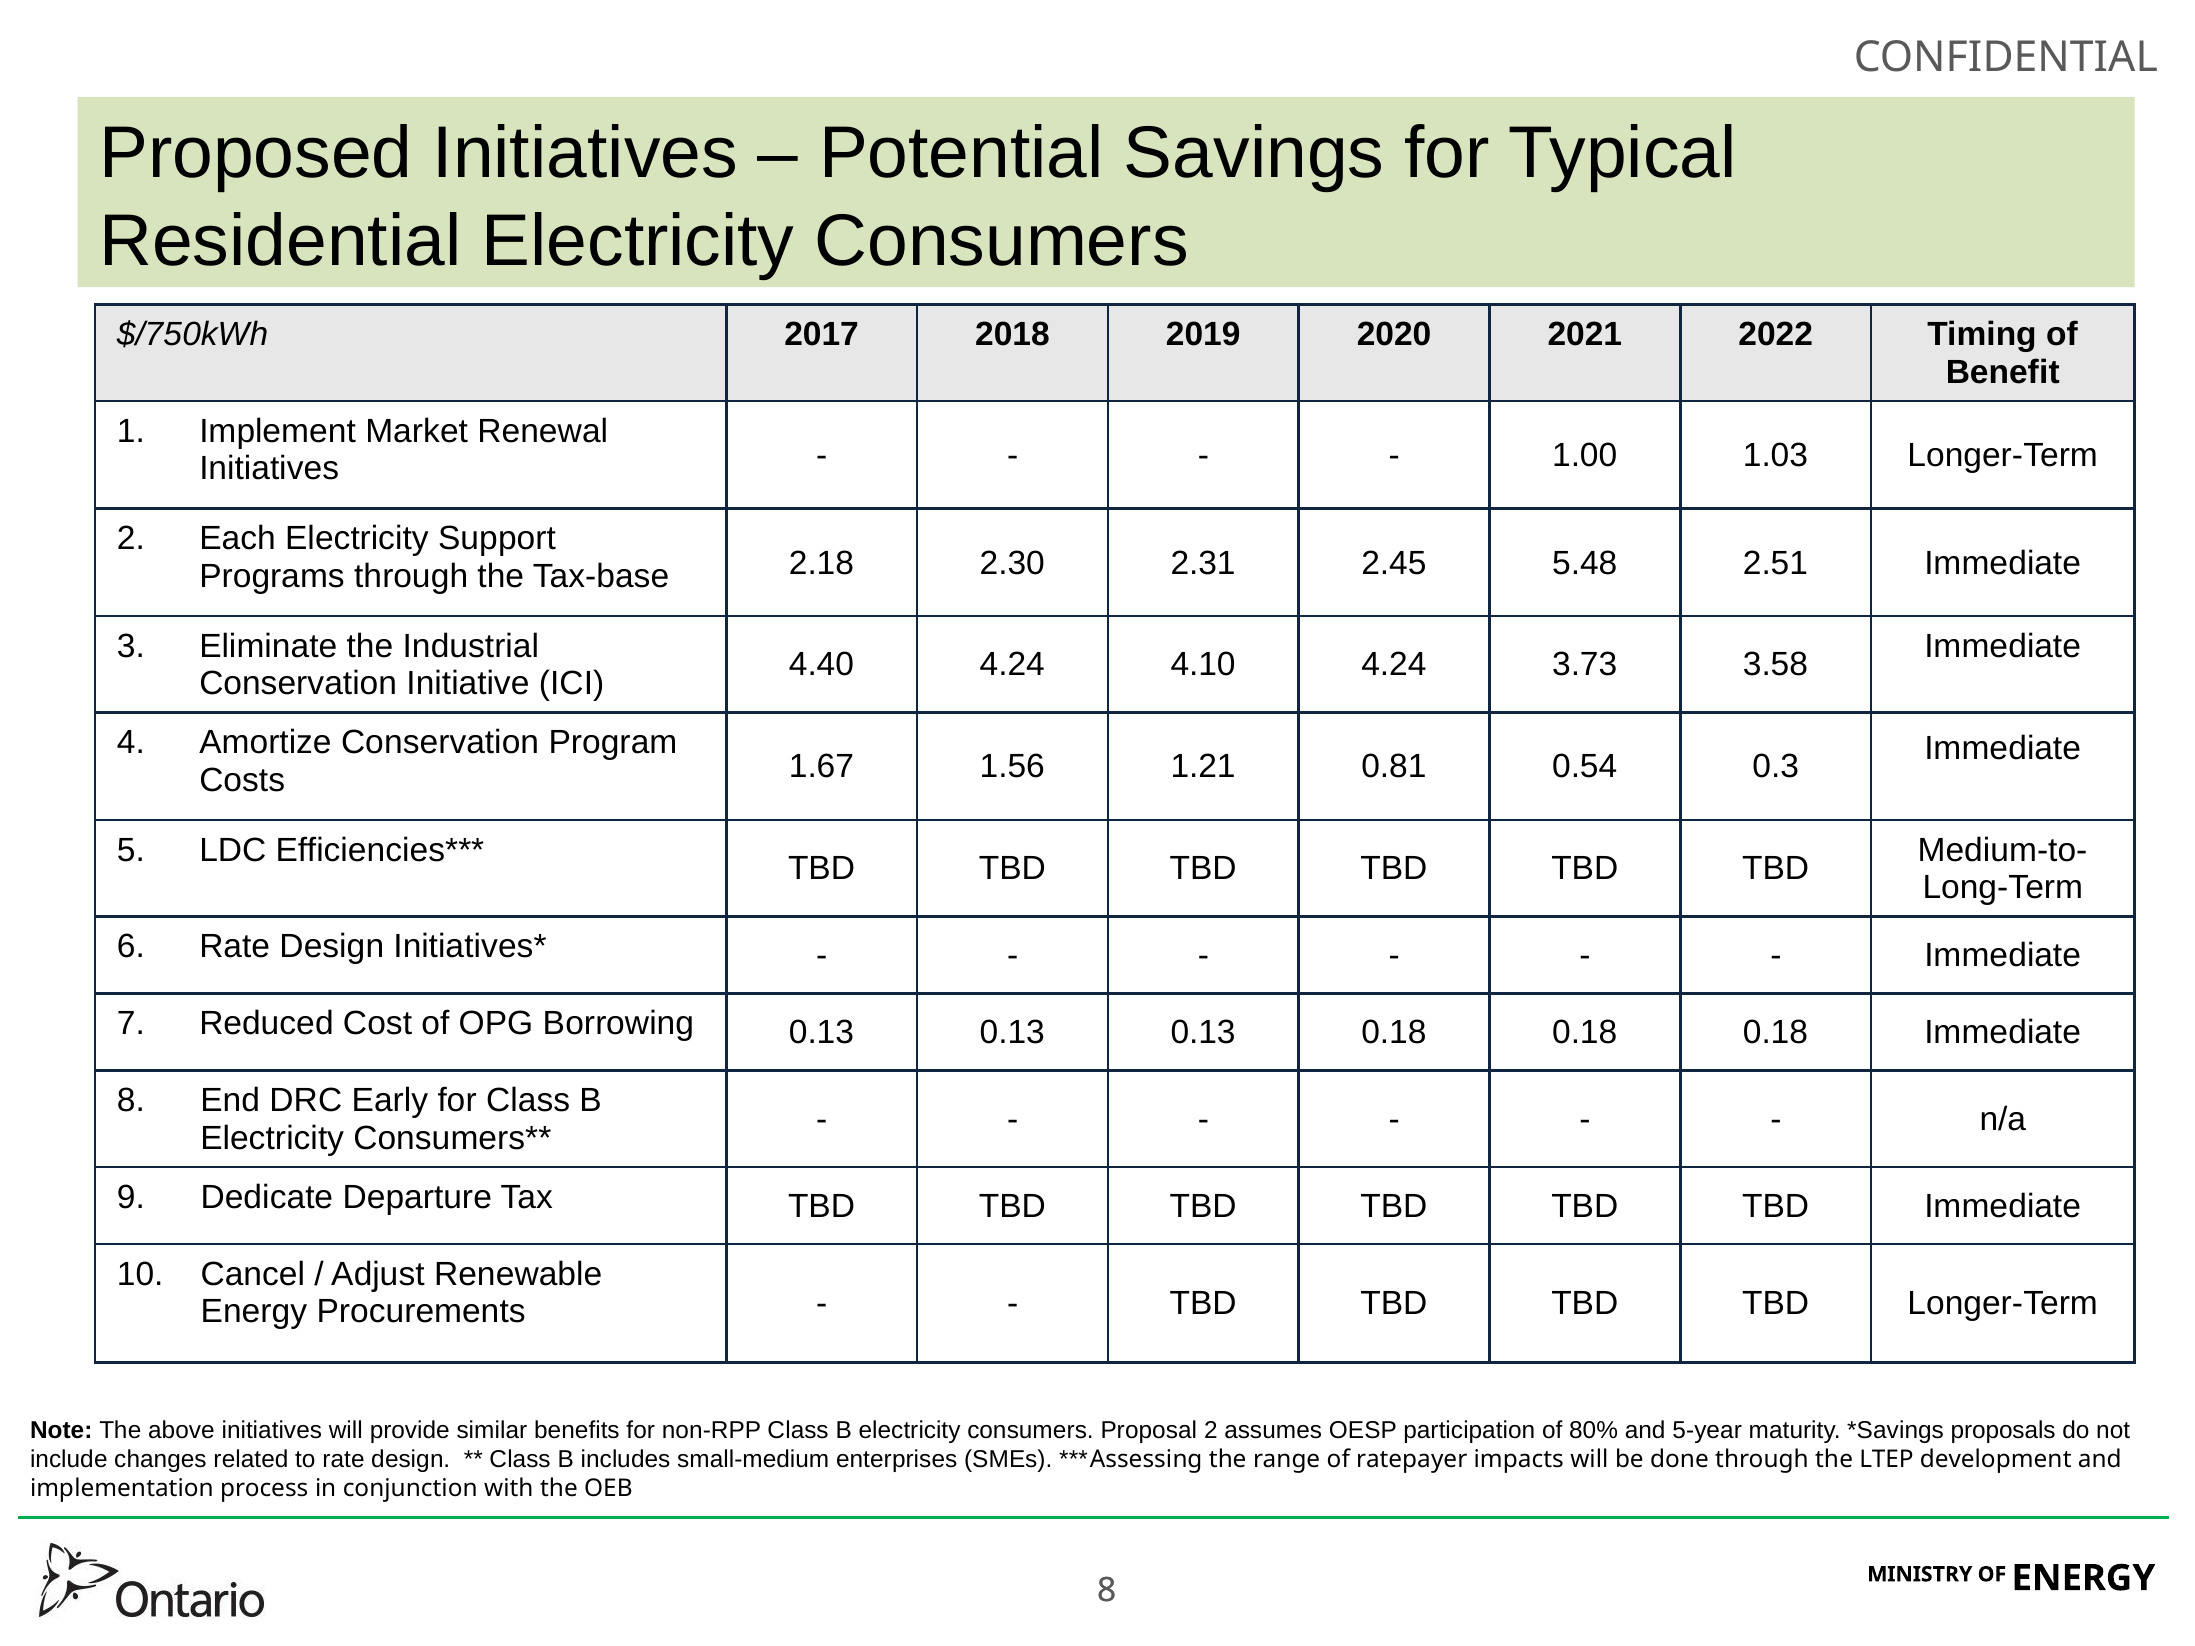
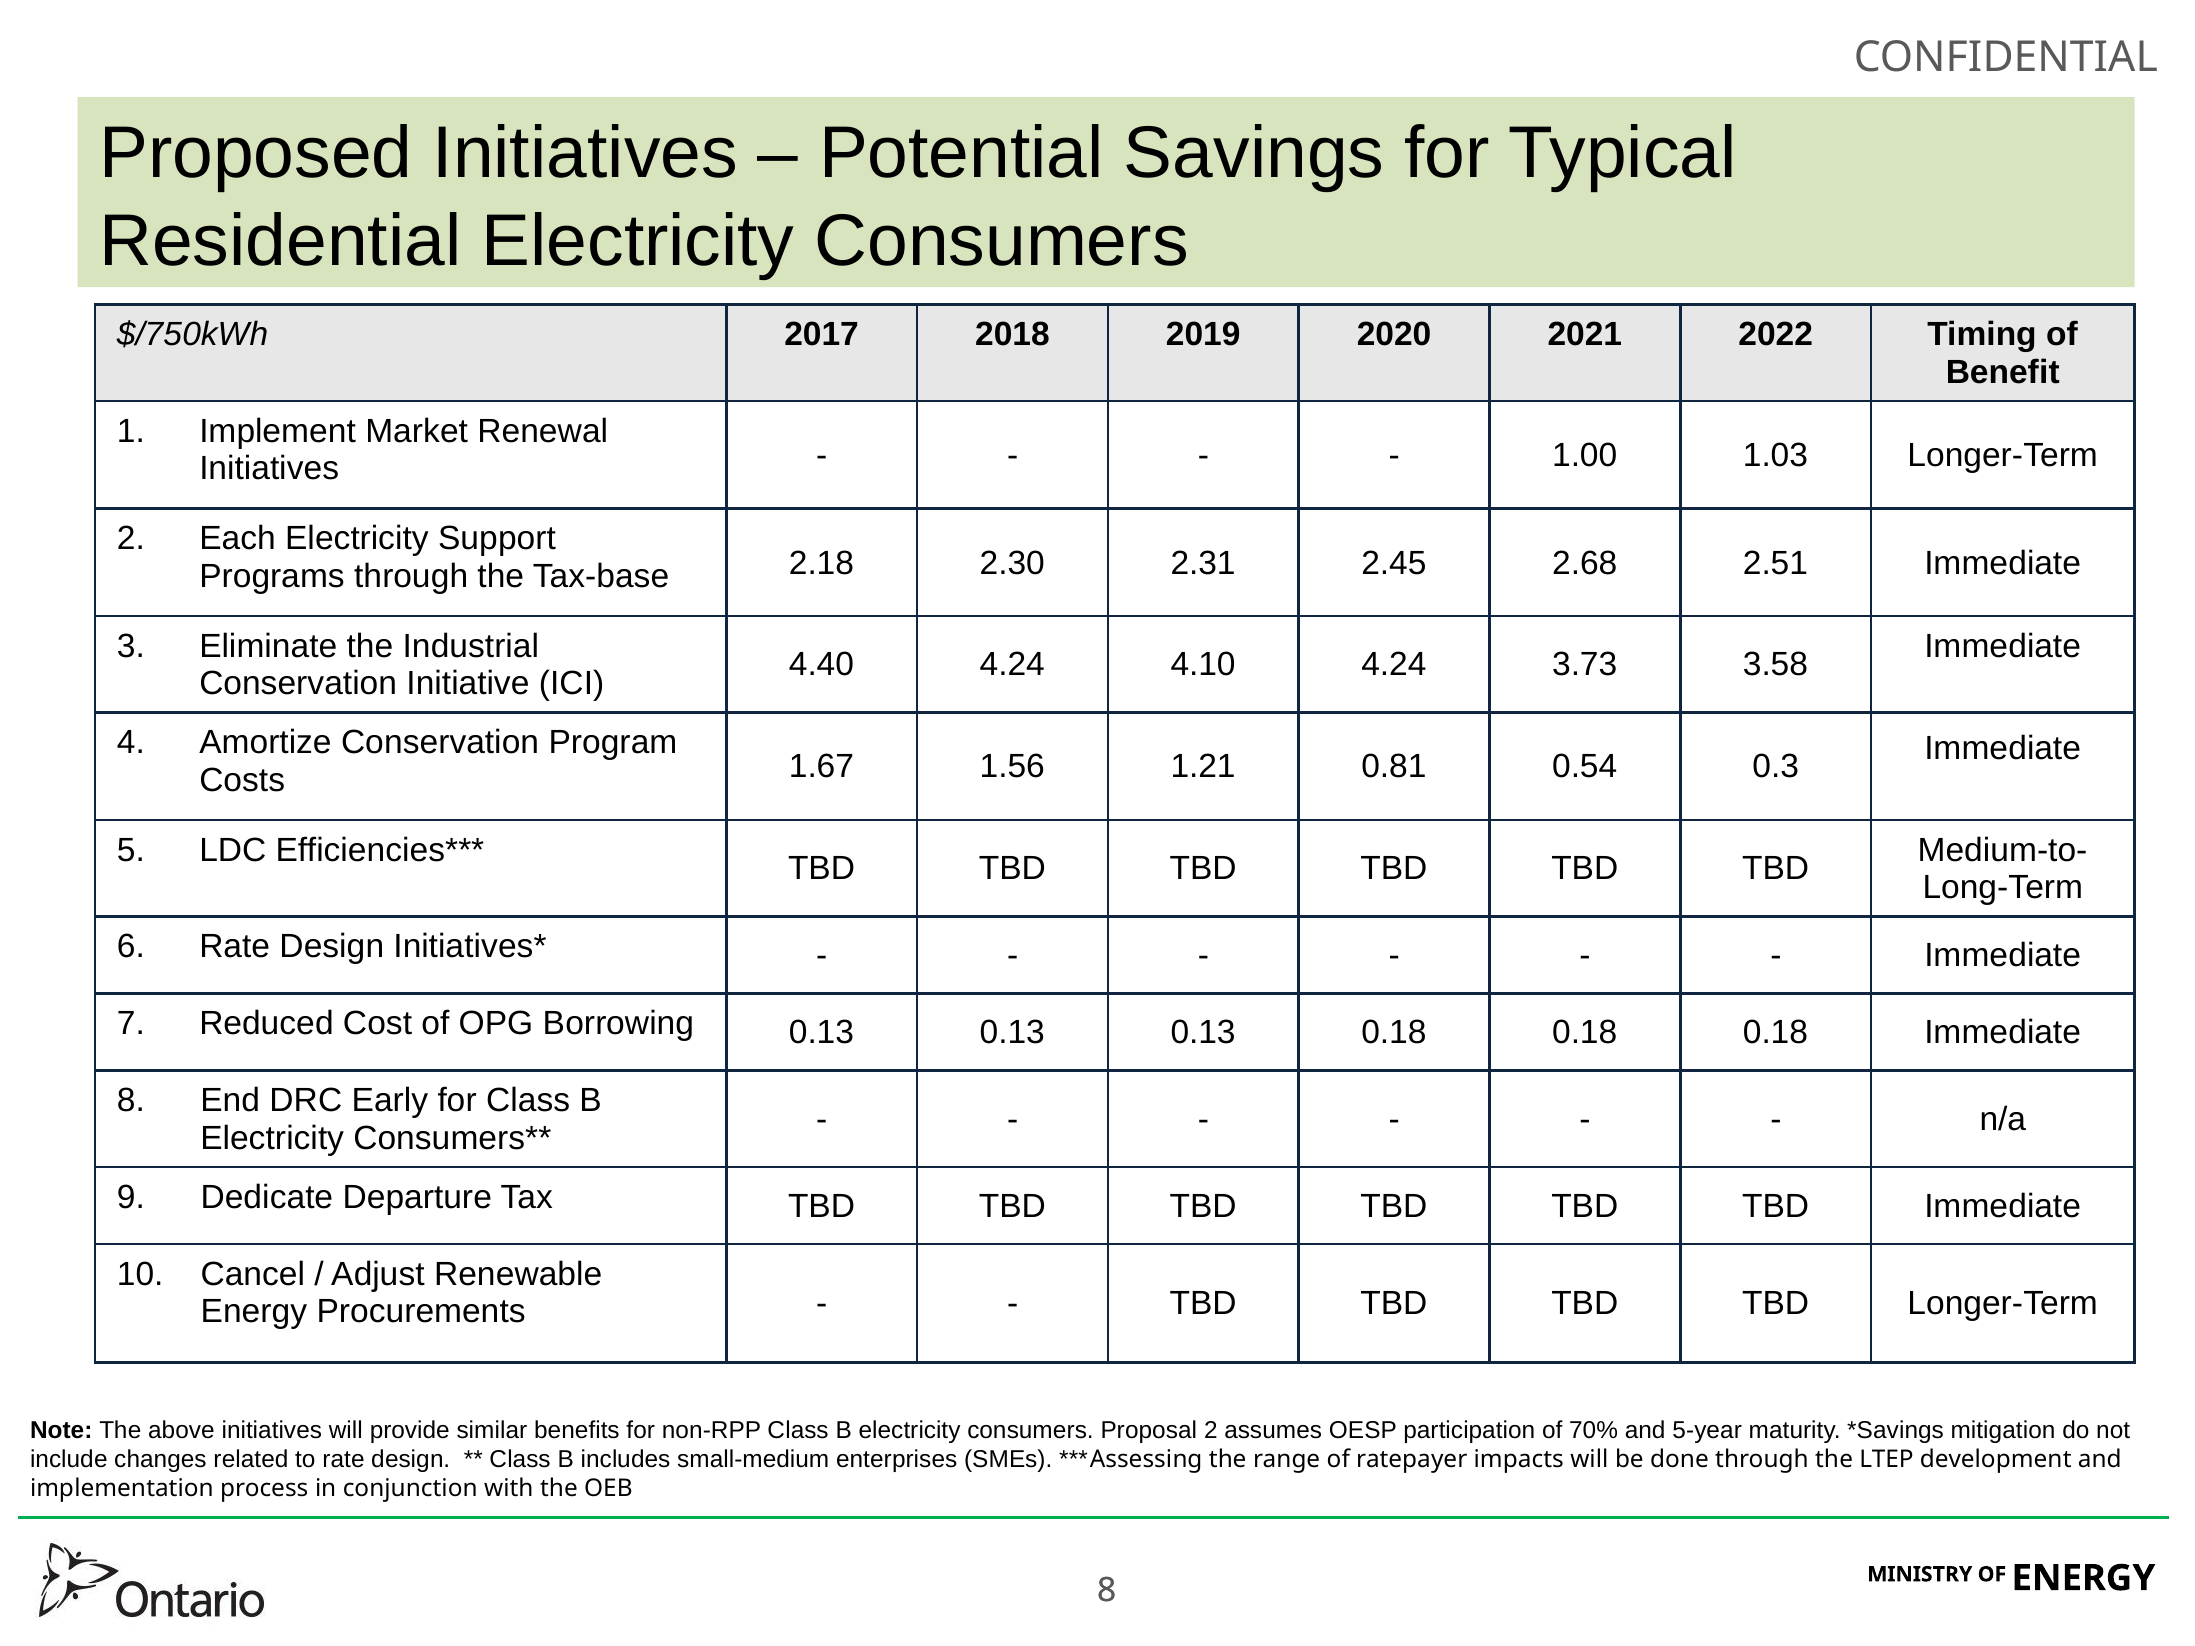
5.48: 5.48 -> 2.68
80%: 80% -> 70%
proposals: proposals -> mitigation
